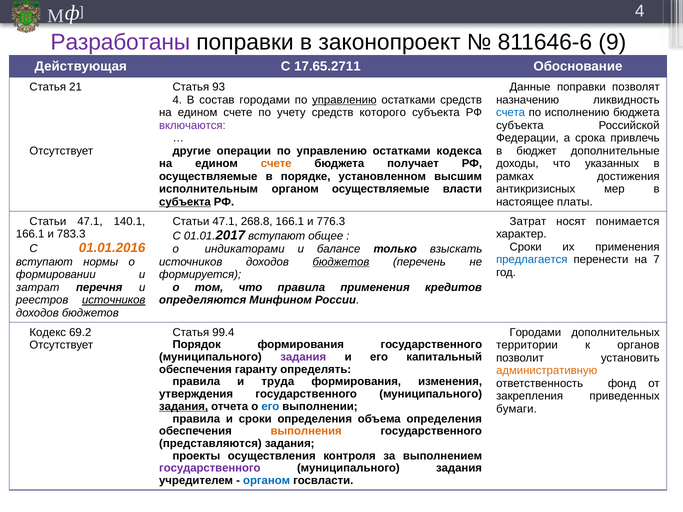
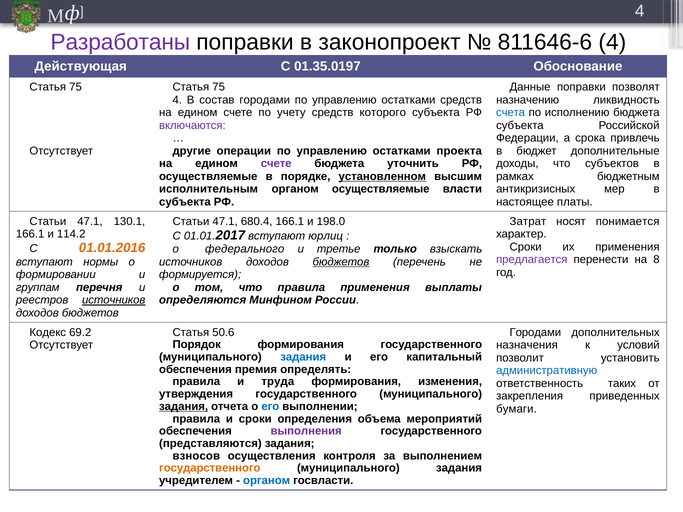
811646-6 9: 9 -> 4
17.65.2711: 17.65.2711 -> 01.35.0197
21 at (76, 87): 21 -> 75
93 at (219, 87): 93 -> 75
управлению at (344, 100) underline: present -> none
кодекса: кодекса -> проекта
счете at (276, 164) colour: orange -> purple
получает: получает -> уточнить
указанных: указанных -> субъектов
установленном underline: none -> present
достижения: достижения -> бюджетным
субъекта at (185, 202) underline: present -> none
140.1: 140.1 -> 130.1
268.8: 268.8 -> 680.4
776.3: 776.3 -> 198.0
783.3: 783.3 -> 114.2
общее: общее -> юрлиц
индикаторами: индикаторами -> федерального
балансе: балансе -> третье
предлагается colour: blue -> purple
7: 7 -> 8
затрат at (38, 287): затрат -> группам
кредитов: кредитов -> выплаты
99.4: 99.4 -> 50.6
территории: территории -> назначения
органов: органов -> условий
задания at (303, 357) colour: purple -> blue
гаранту: гаранту -> премия
административную colour: orange -> blue
фонд: фонд -> таких
объема определения: определения -> мероприятий
выполнения colour: orange -> purple
проекты: проекты -> взносов
государственного at (210, 468) colour: purple -> orange
